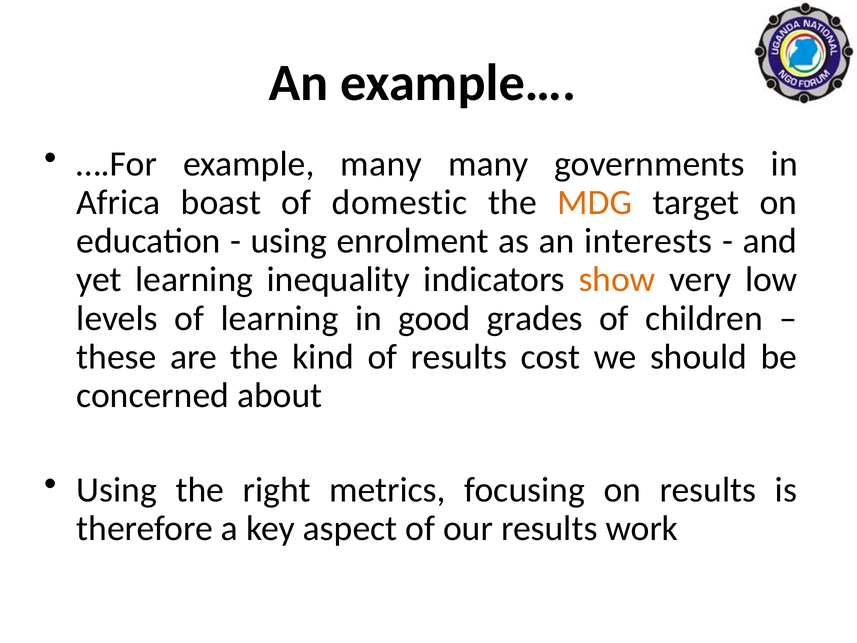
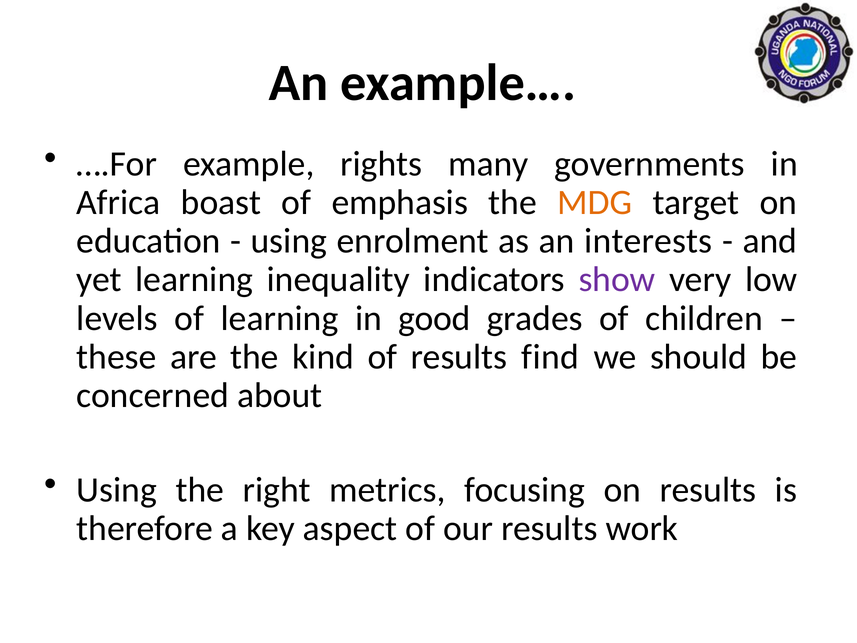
example many: many -> rights
domestic: domestic -> emphasis
show colour: orange -> purple
cost: cost -> find
